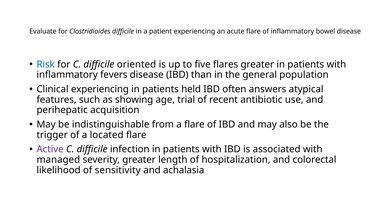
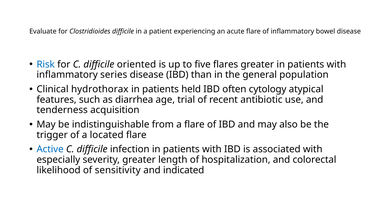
fevers: fevers -> series
Clinical experiencing: experiencing -> hydrothorax
answers: answers -> cytology
showing: showing -> diarrhea
perihepatic: perihepatic -> tenderness
Active colour: purple -> blue
managed: managed -> especially
achalasia: achalasia -> indicated
